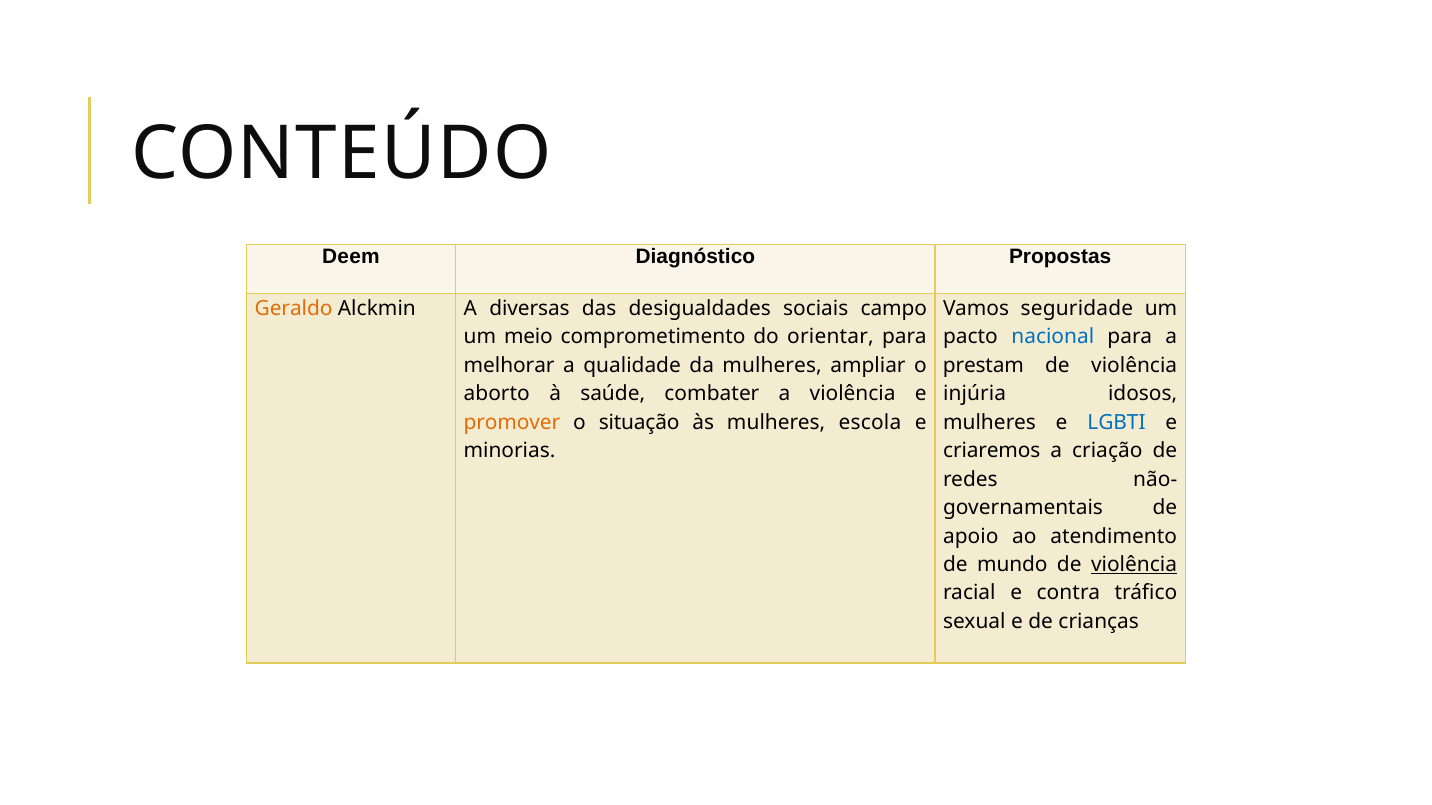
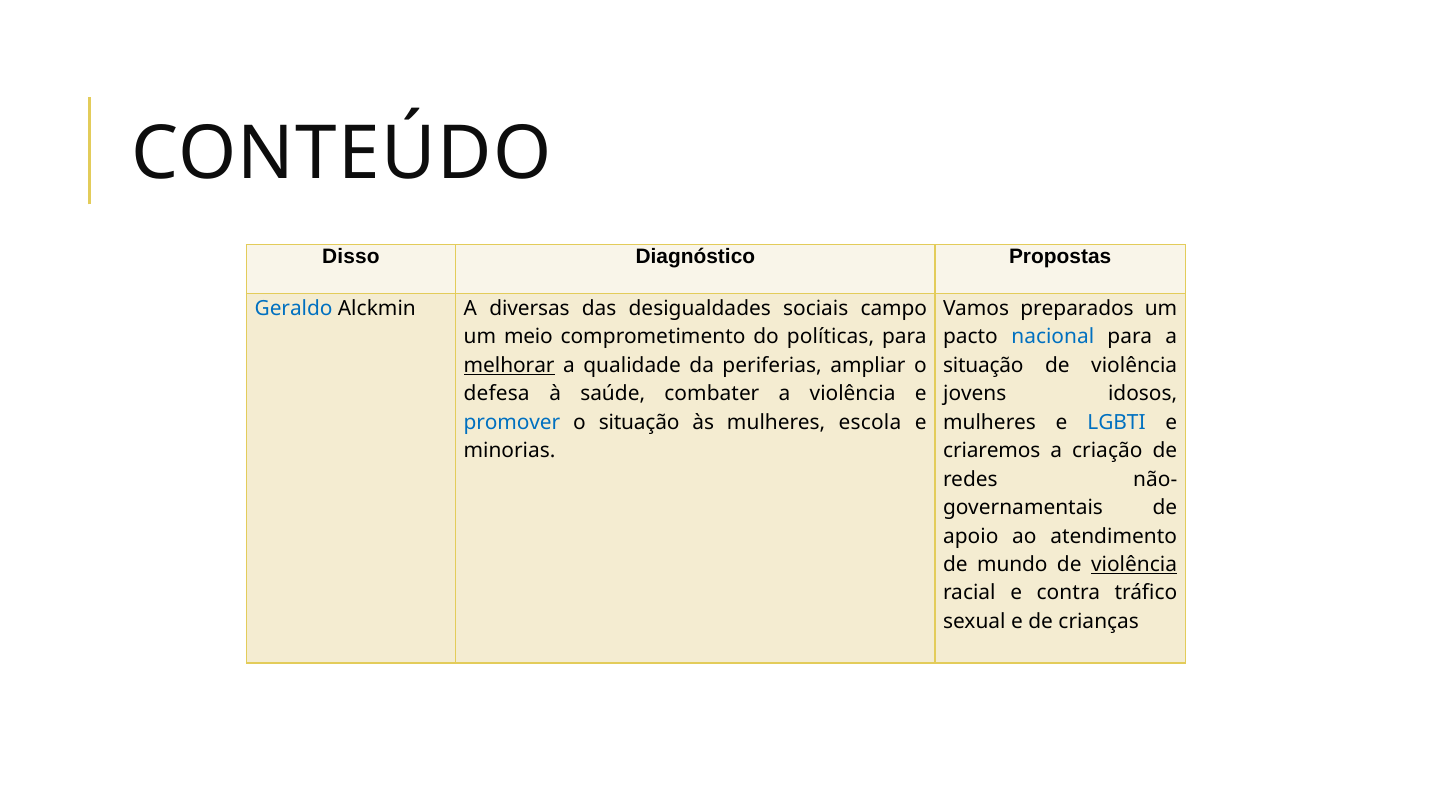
Deem: Deem -> Disso
Geraldo colour: orange -> blue
seguridade: seguridade -> preparados
orientar: orientar -> políticas
melhorar underline: none -> present
da mulheres: mulheres -> periferias
prestam at (983, 366): prestam -> situação
aborto: aborto -> defesa
injúria: injúria -> jovens
promover colour: orange -> blue
